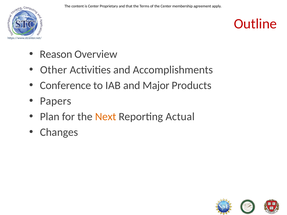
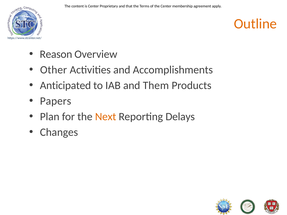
Outline colour: red -> orange
Conference: Conference -> Anticipated
Major: Major -> Them
Actual: Actual -> Delays
